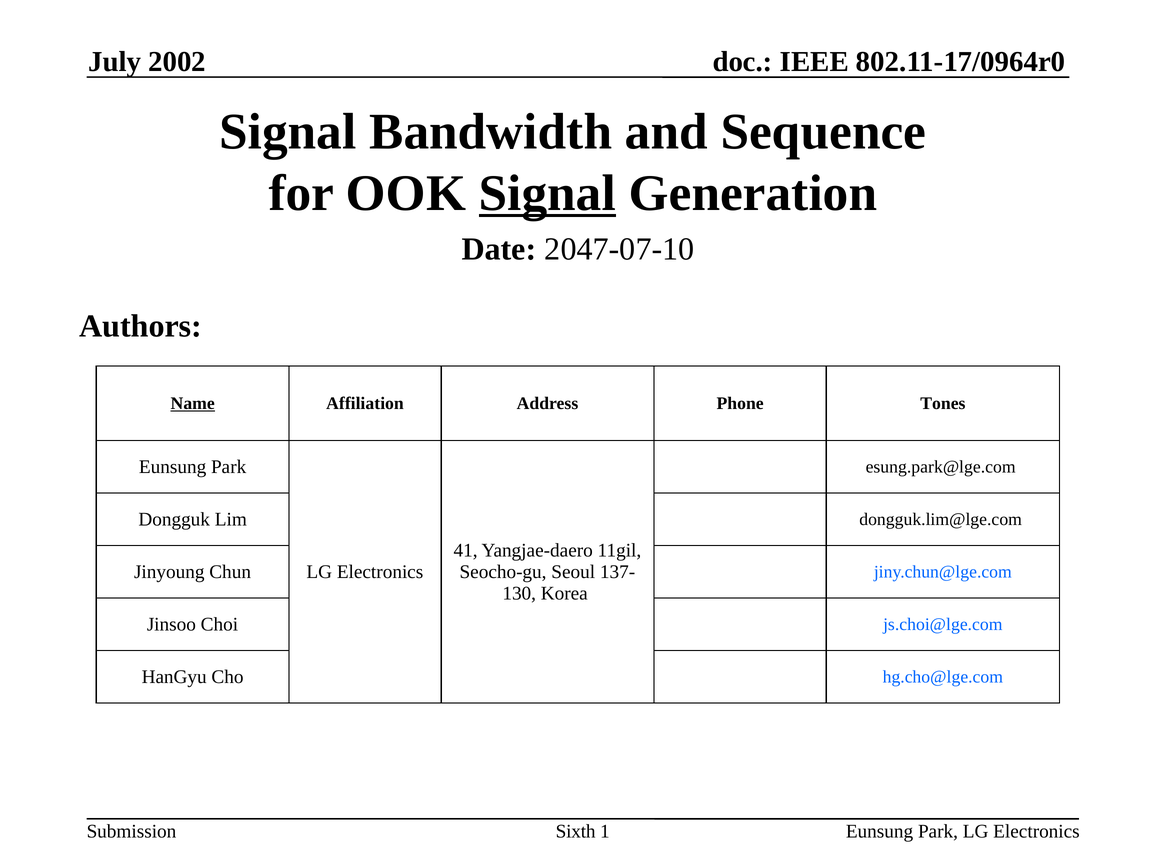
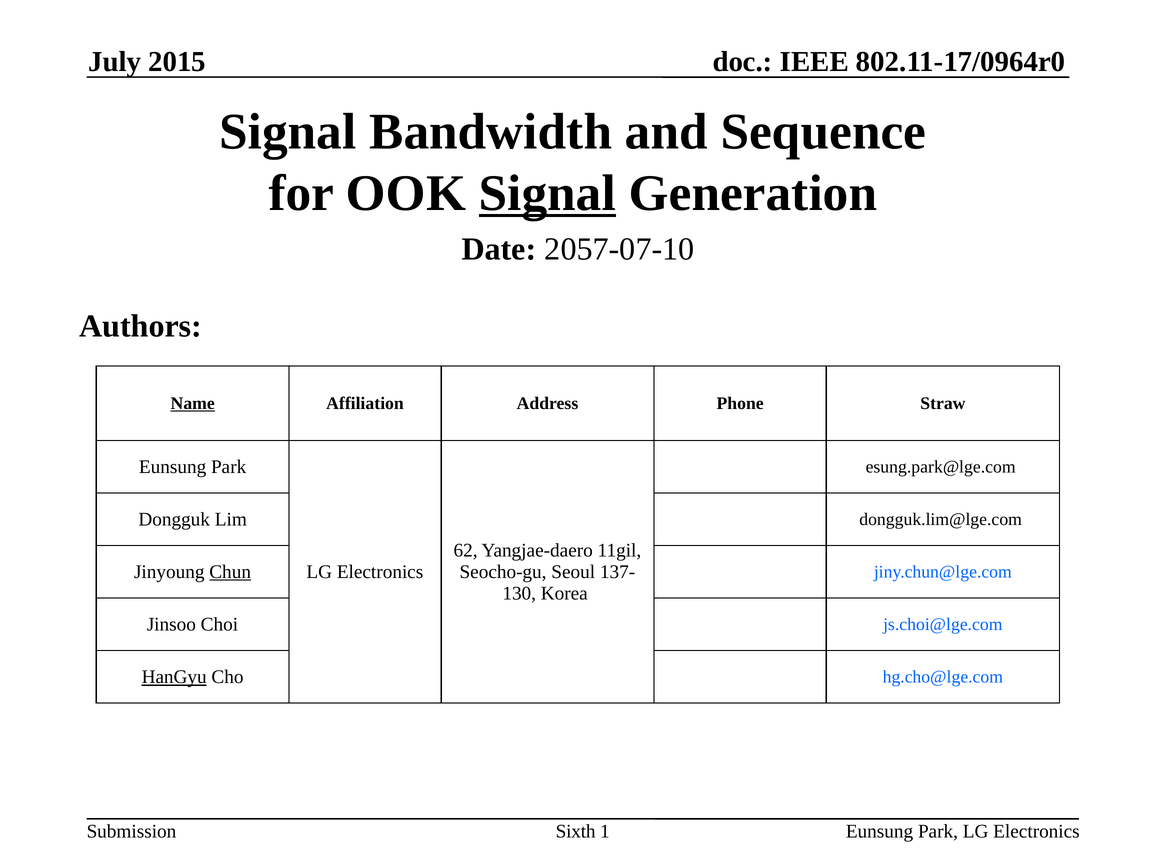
2002: 2002 -> 2015
2047-07-10: 2047-07-10 -> 2057-07-10
Tones: Tones -> Straw
41: 41 -> 62
Chun underline: none -> present
HanGyu underline: none -> present
